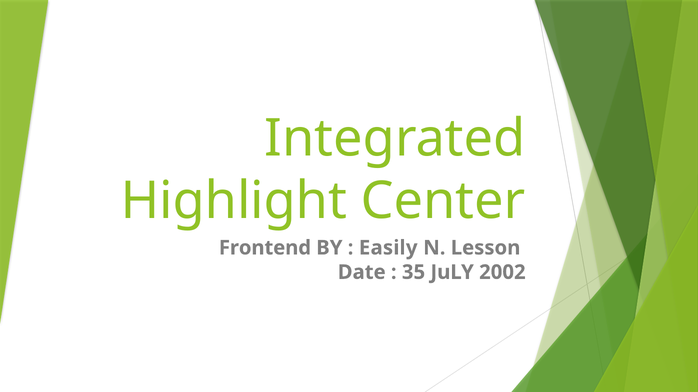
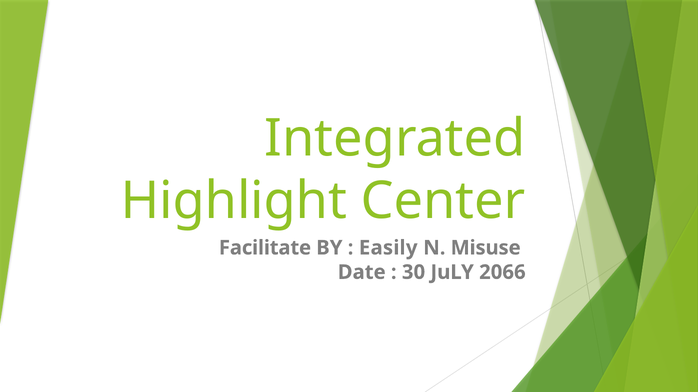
Frontend: Frontend -> Facilitate
Lesson: Lesson -> Misuse
35: 35 -> 30
2002: 2002 -> 2066
